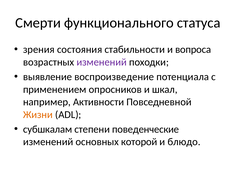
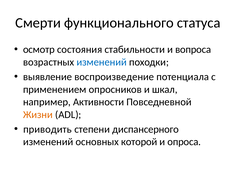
зрения: зрения -> осмотр
изменений at (102, 62) colour: purple -> blue
субшкалам: субшкалам -> приводить
поведенческие: поведенческие -> диспансерного
блюдо: блюдо -> опроса
